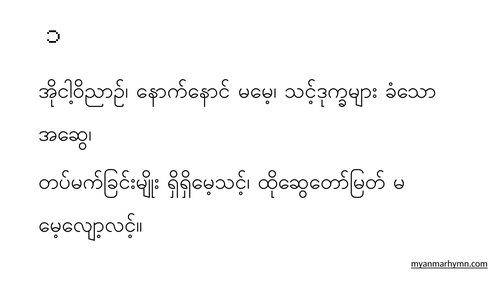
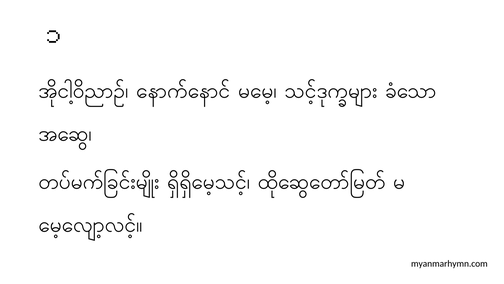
myanmarhymn.com underline: present -> none
